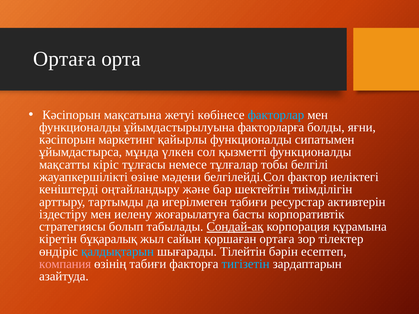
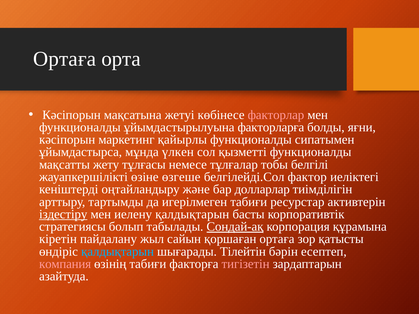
факторлар colour: light blue -> pink
кіріс: кіріс -> жету
мәдени: мәдени -> өзгеше
шектейтін: шектейтін -> долларлар
іздестіру underline: none -> present
иелену жоғарылатуға: жоғарылатуға -> қалдықтарын
бұқаралық: бұқаралық -> пайдалану
тілектер: тілектер -> қатысты
тигізетін colour: light blue -> pink
